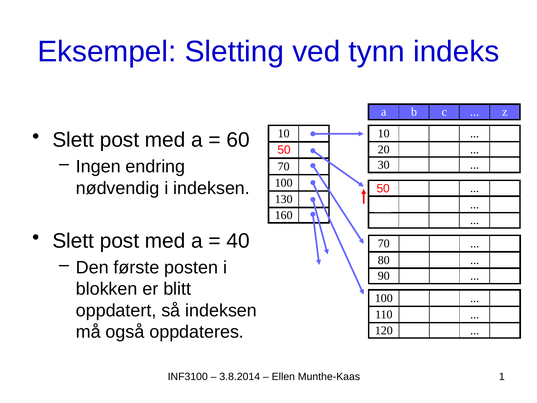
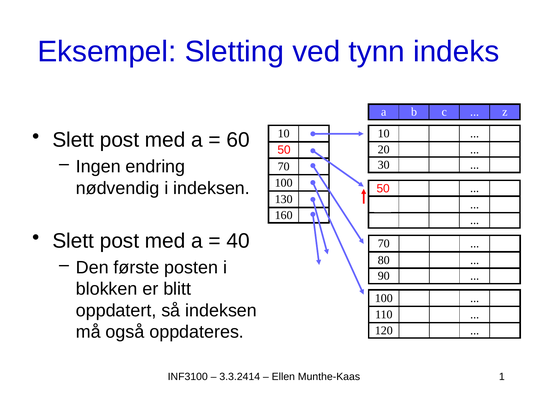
3.8.2014: 3.8.2014 -> 3.3.2414
